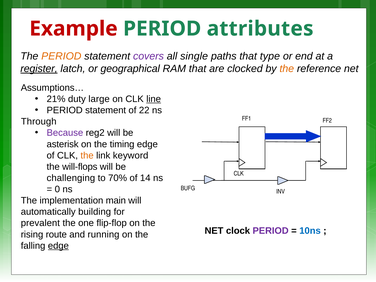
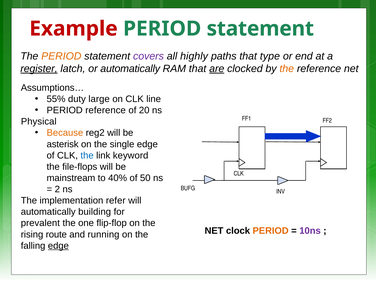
attributes at (260, 29): attributes -> statement
single: single -> highly
or geographical: geographical -> automatically
are underline: none -> present
21%: 21% -> 55%
line underline: present -> none
statement at (106, 110): statement -> reference
22: 22 -> 20
Through: Through -> Physical
Because colour: purple -> orange
timing: timing -> single
the at (87, 155) colour: orange -> blue
will-flops: will-flops -> file-flops
challenging: challenging -> mainstream
70%: 70% -> 40%
14: 14 -> 50
0: 0 -> 2
main: main -> refer
PERIOD at (271, 231) colour: purple -> orange
10ns colour: blue -> purple
